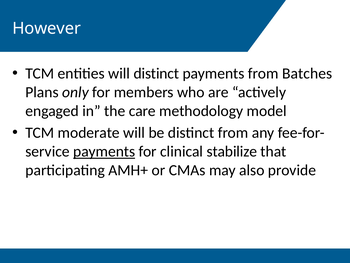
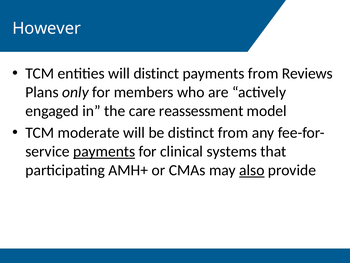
Batches: Batches -> Reviews
methodology: methodology -> reassessment
stabilize: stabilize -> systems
also underline: none -> present
